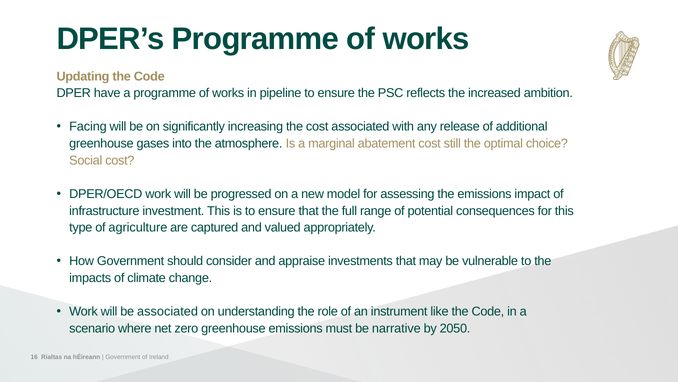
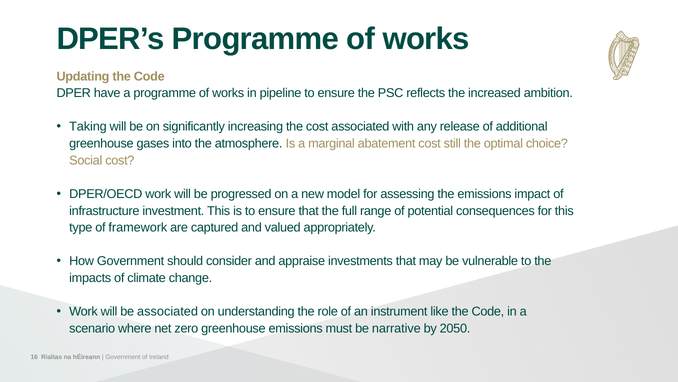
Facing: Facing -> Taking
agriculture: agriculture -> framework
